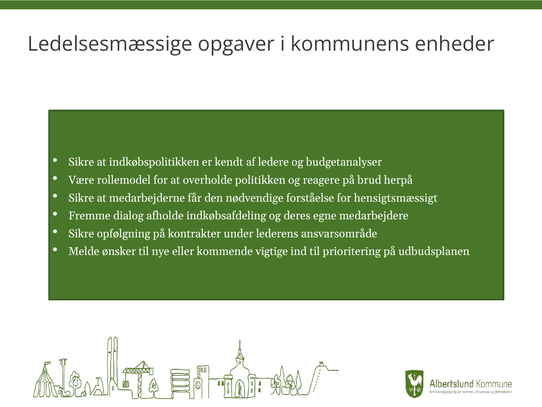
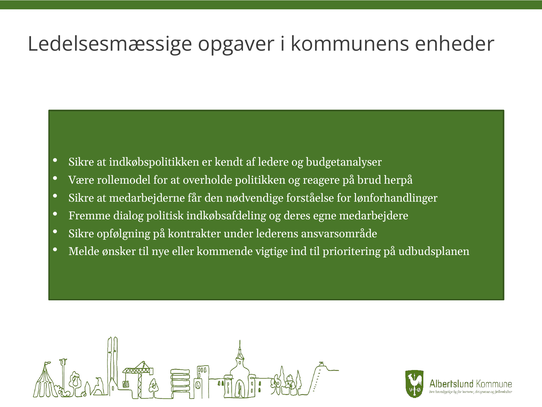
hensigtsmæssigt: hensigtsmæssigt -> lønforhandlinger
afholde: afholde -> politisk
